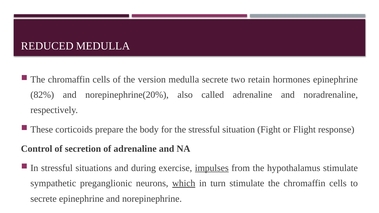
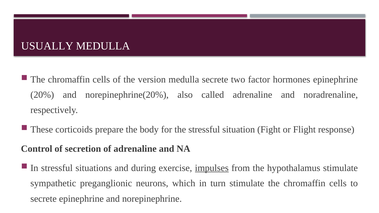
REDUCED: REDUCED -> USUALLY
retain: retain -> factor
82%: 82% -> 20%
which underline: present -> none
